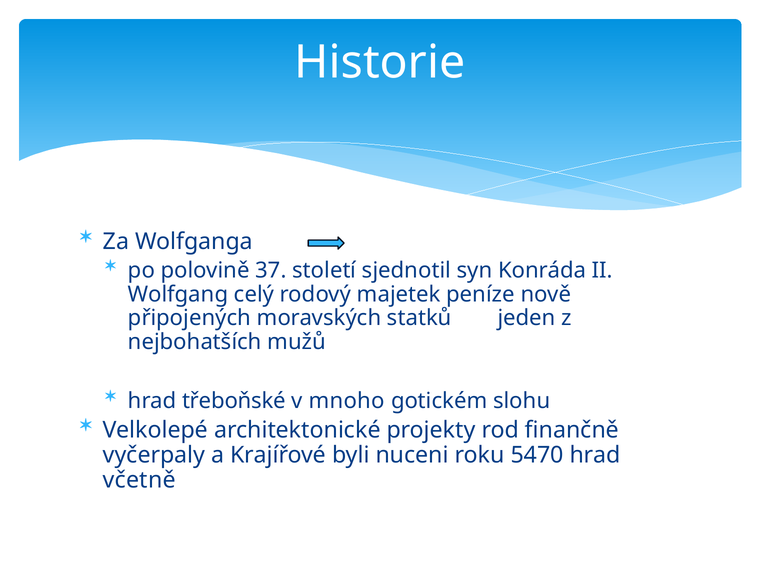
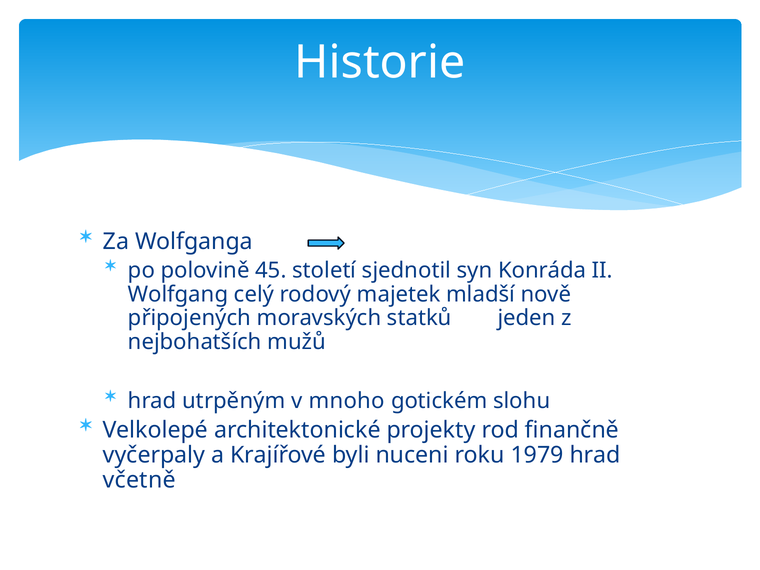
37: 37 -> 45
peníze: peníze -> mladší
třeboňské: třeboňské -> utrpěným
5470: 5470 -> 1979
